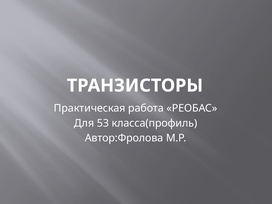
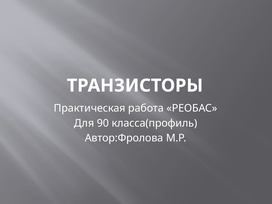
53: 53 -> 90
